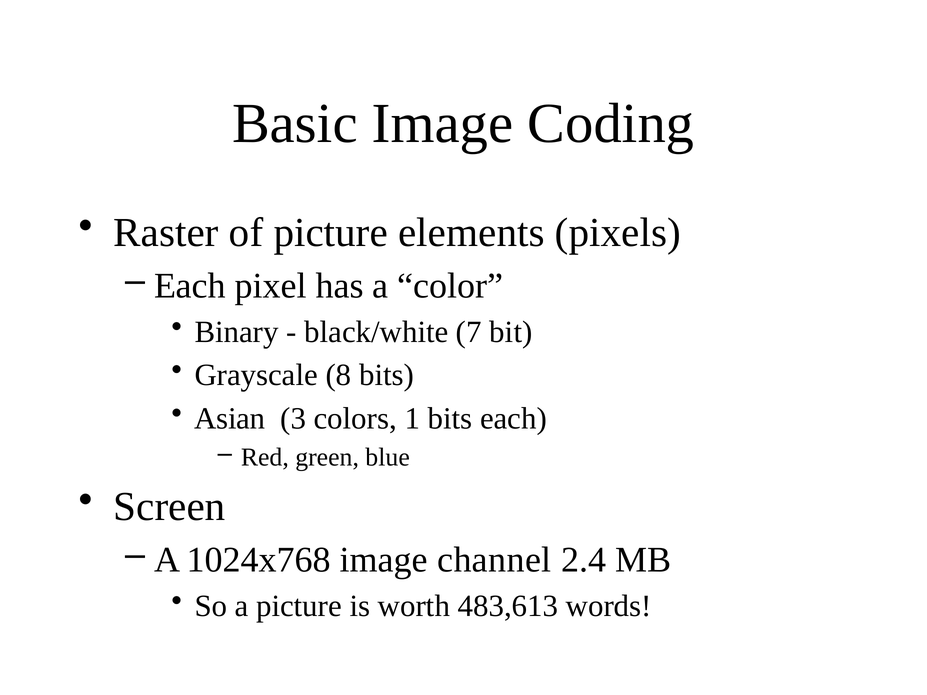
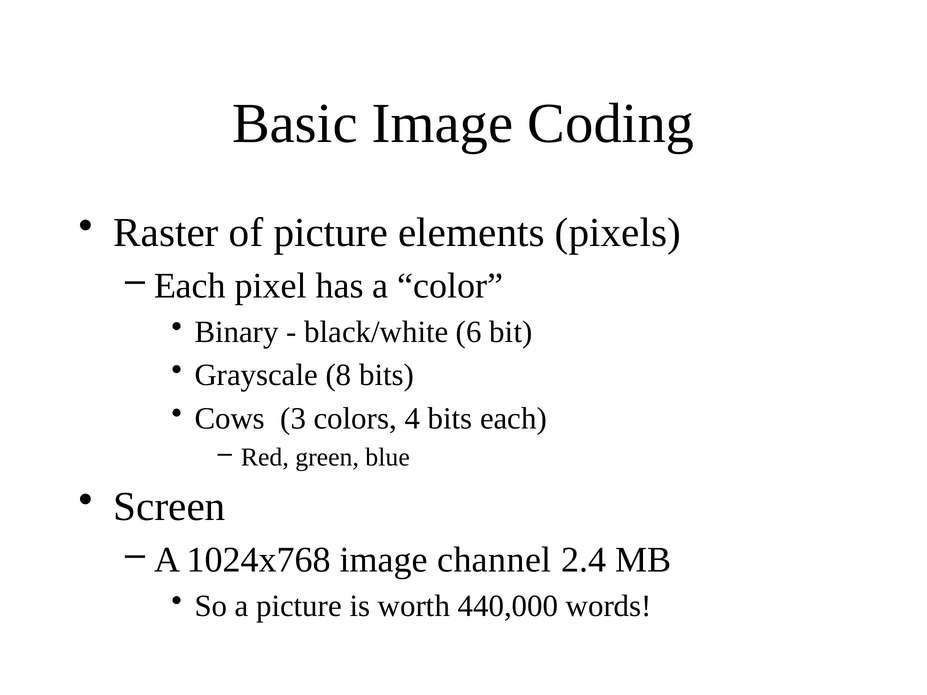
7: 7 -> 6
Asian: Asian -> Cows
1: 1 -> 4
483,613: 483,613 -> 440,000
